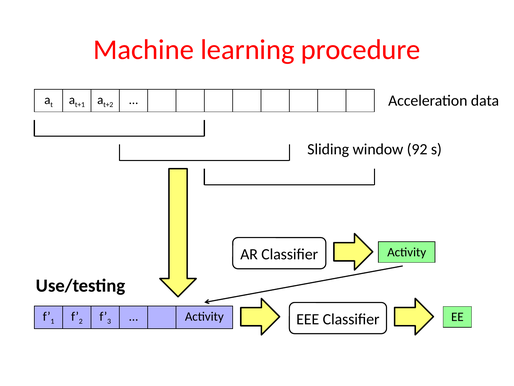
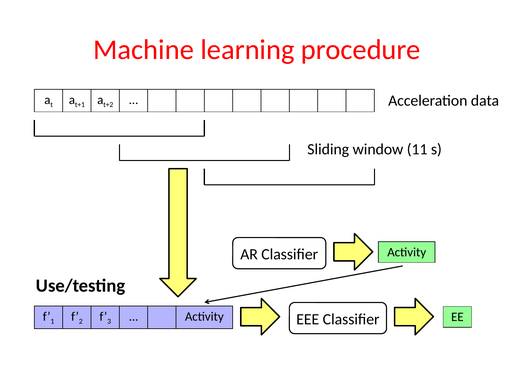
92: 92 -> 11
